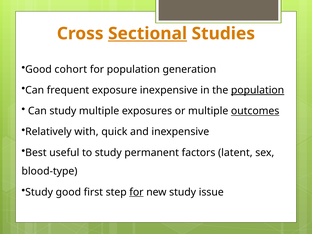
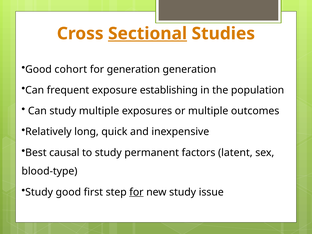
for population: population -> generation
exposure inexpensive: inexpensive -> establishing
population at (258, 90) underline: present -> none
outcomes underline: present -> none
with: with -> long
useful: useful -> causal
